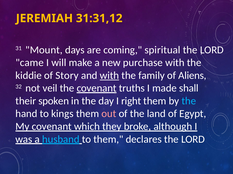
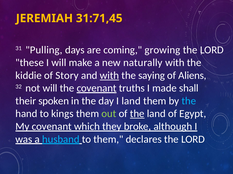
31:31,12: 31:31,12 -> 31:71,45
Mount: Mount -> Pulling
spiritual: spiritual -> growing
came: came -> these
purchase: purchase -> naturally
family: family -> saying
not veil: veil -> will
I right: right -> land
out colour: pink -> light green
the at (137, 114) underline: none -> present
